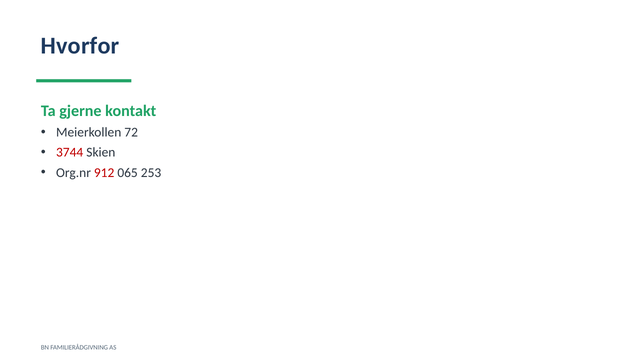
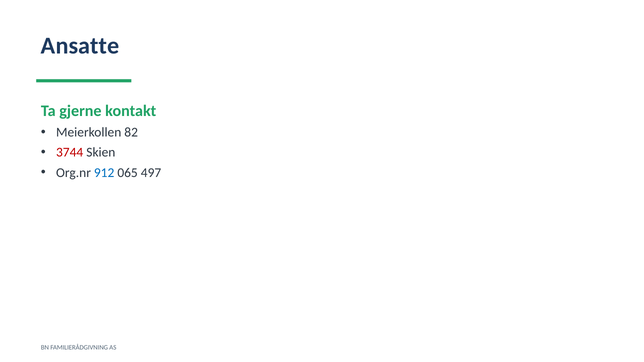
Hvorfor: Hvorfor -> Ansatte
72: 72 -> 82
912 colour: red -> blue
253: 253 -> 497
